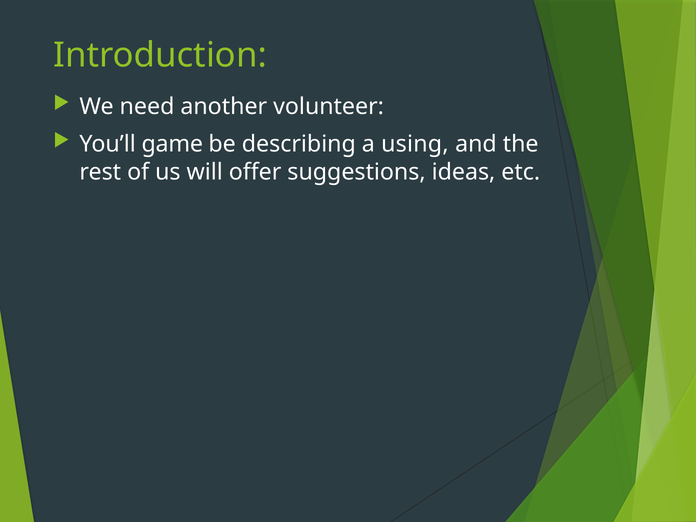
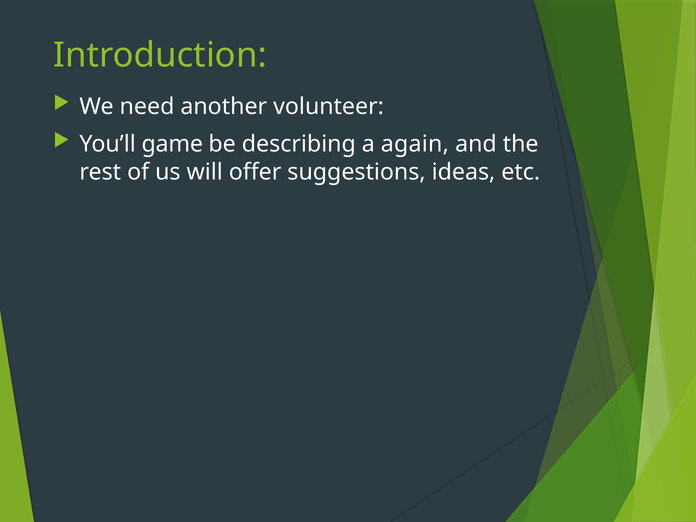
using: using -> again
